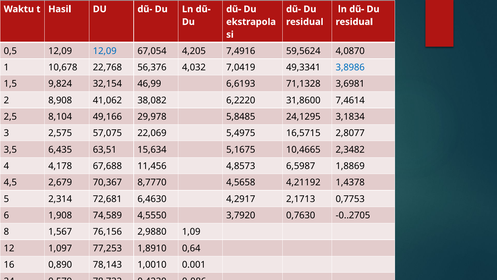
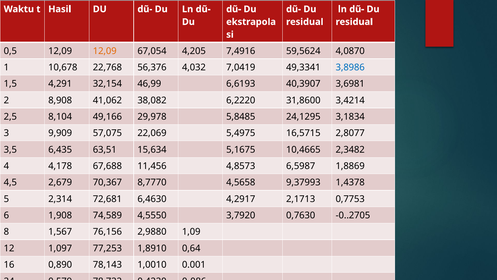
12,09 at (105, 51) colour: blue -> orange
9,824: 9,824 -> 4,291
71,1328: 71,1328 -> 40,3907
7,4614: 7,4614 -> 3,4214
2,575: 2,575 -> 9,909
4,21192: 4,21192 -> 9,37993
